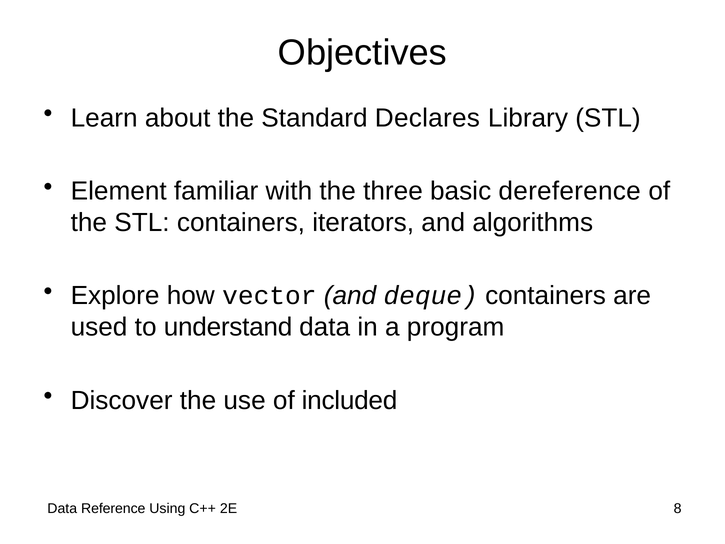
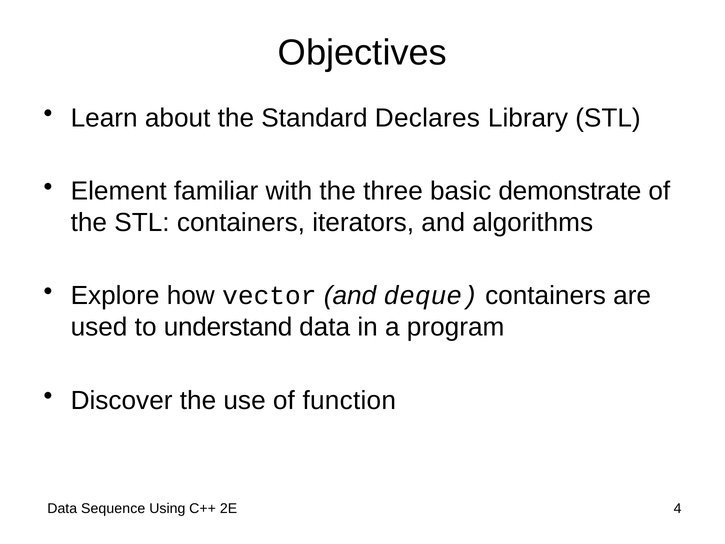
dereference: dereference -> demonstrate
included: included -> function
Reference: Reference -> Sequence
8: 8 -> 4
